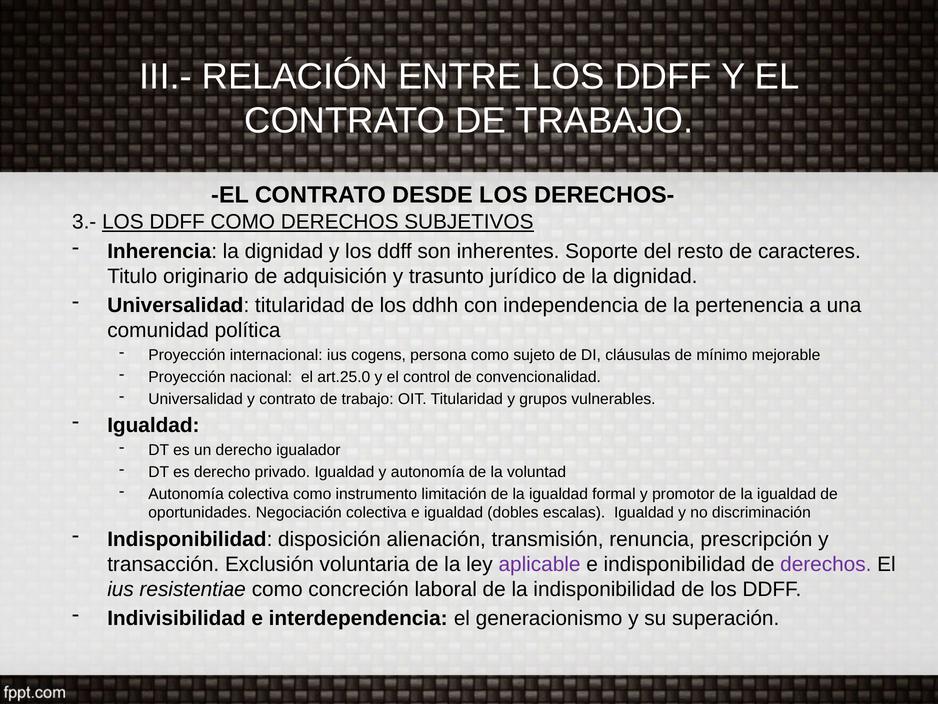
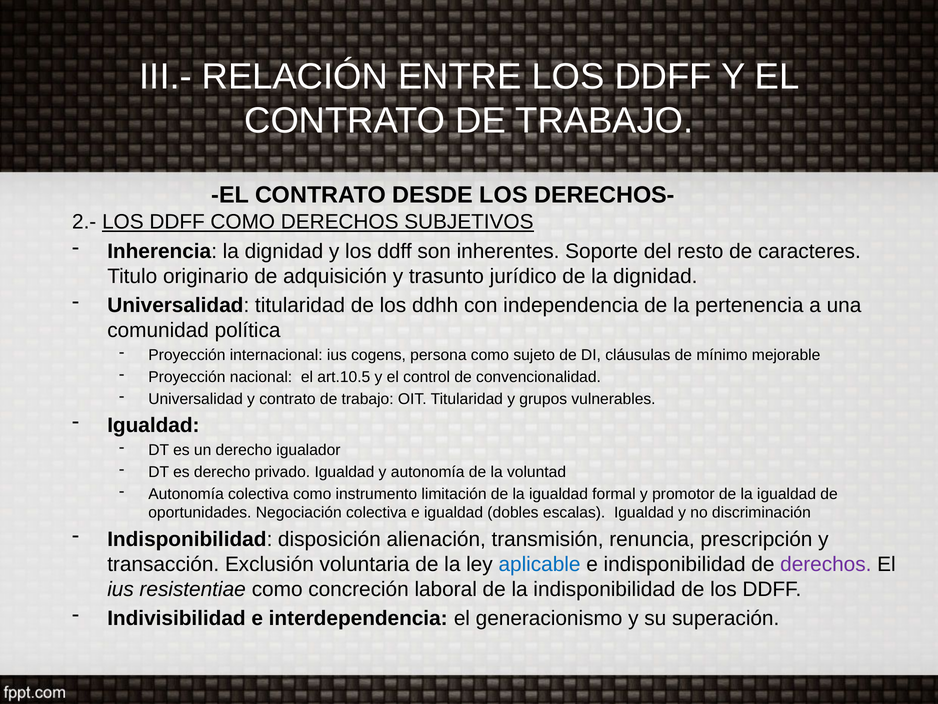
3.-: 3.- -> 2.-
art.25.0: art.25.0 -> art.10.5
aplicable colour: purple -> blue
